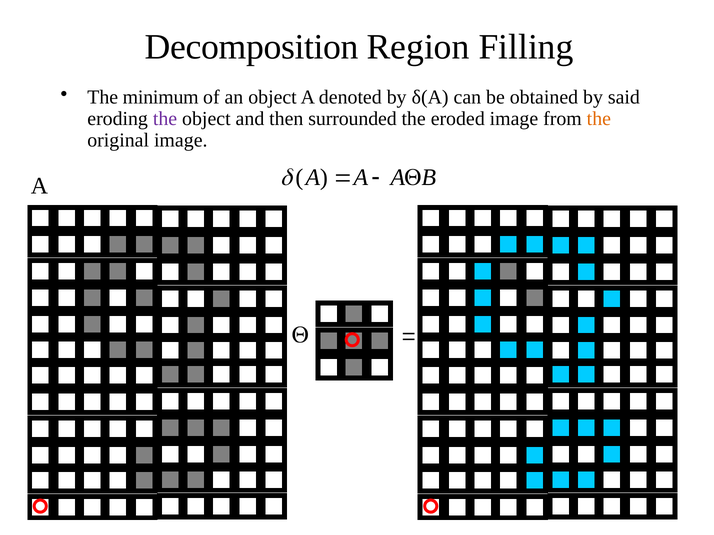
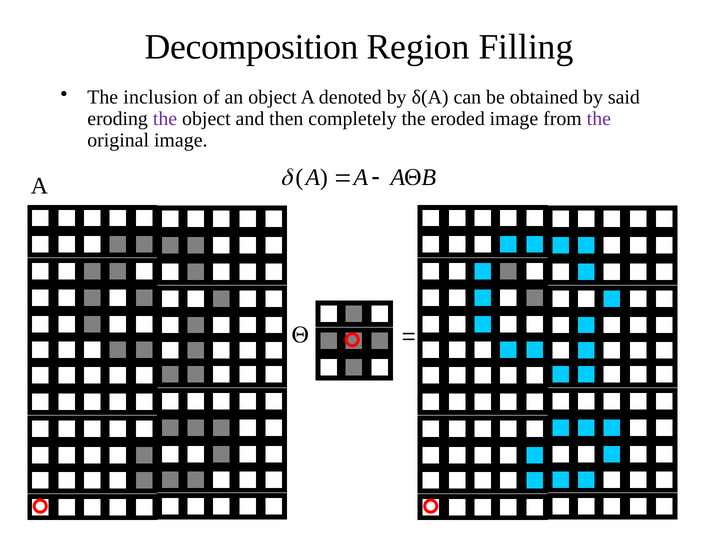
minimum: minimum -> inclusion
surrounded: surrounded -> completely
the at (599, 119) colour: orange -> purple
